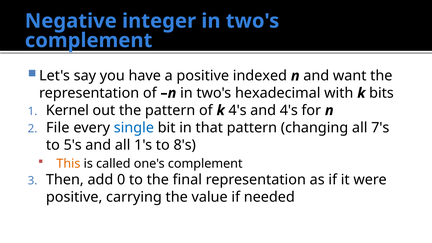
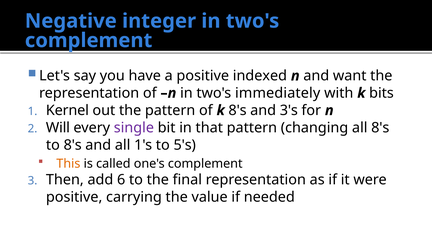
hexadecimal: hexadecimal -> immediately
k 4's: 4's -> 8's
and 4's: 4's -> 3's
File: File -> Will
single colour: blue -> purple
all 7's: 7's -> 8's
to 5's: 5's -> 8's
8's: 8's -> 5's
0: 0 -> 6
